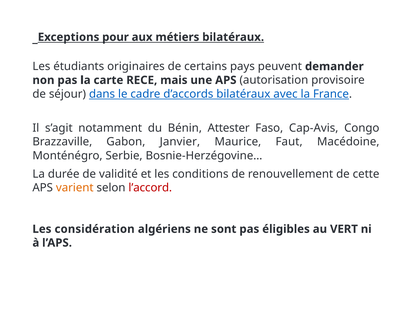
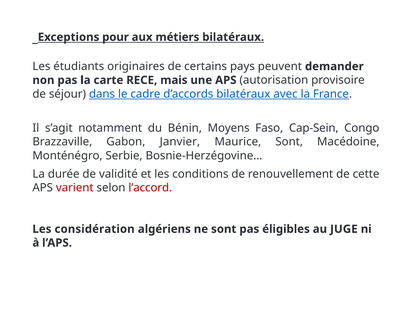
Attester: Attester -> Moyens
Cap‑Avis: Cap‑Avis -> Cap‑Sein
Maurice Faut: Faut -> Sont
varient colour: orange -> red
VERT: VERT -> JUGE
